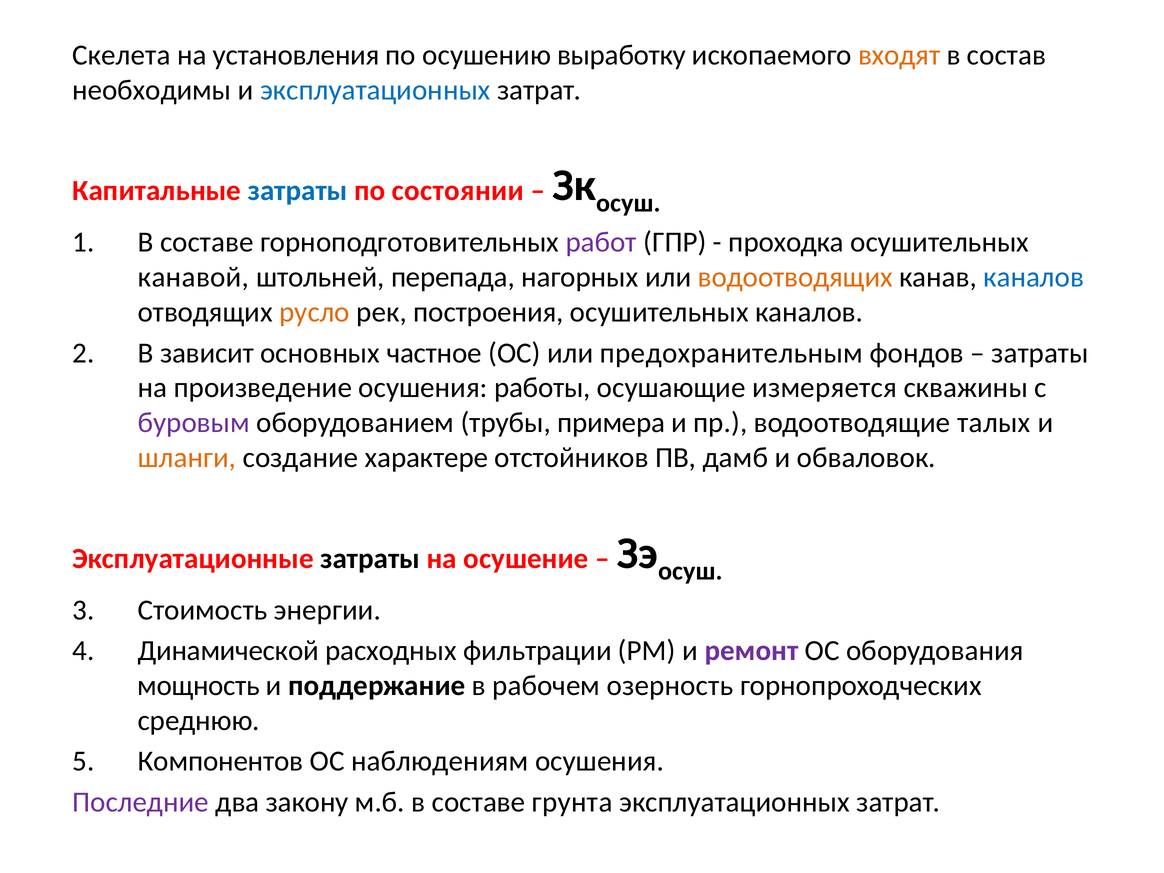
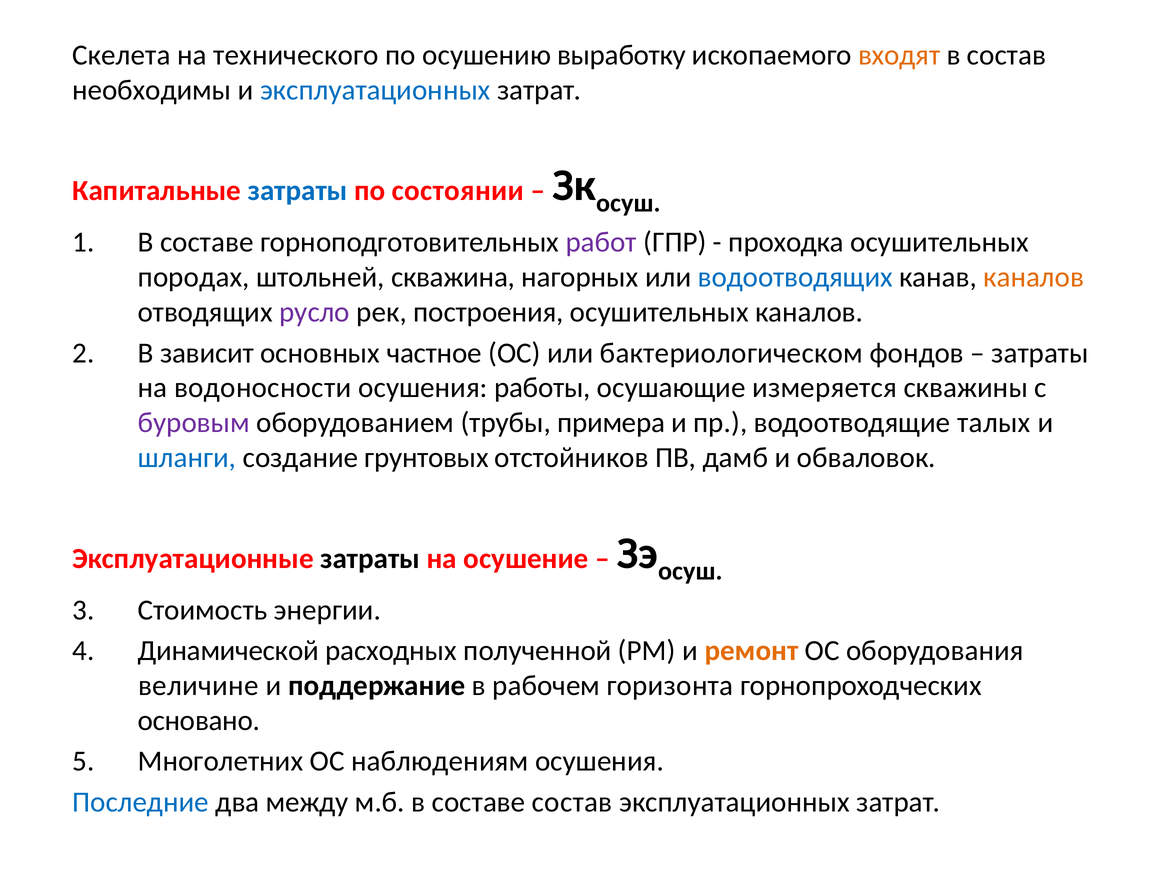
установления: установления -> технического
канавой: канавой -> породах
перепада: перепада -> скважина
водоотводящих colour: orange -> blue
каналов at (1034, 277) colour: blue -> orange
русло colour: orange -> purple
предохранительным: предохранительным -> бактериологическом
произведение: произведение -> водоносности
шланги colour: orange -> blue
характере: характере -> грунтовых
фильтрации: фильтрации -> полученной
ремонт colour: purple -> orange
мощность: мощность -> величине
озерность: озерность -> горизонта
среднюю: среднюю -> основано
Компонентов: Компонентов -> Многолетних
Последние colour: purple -> blue
закону: закону -> между
составе грунта: грунта -> состав
